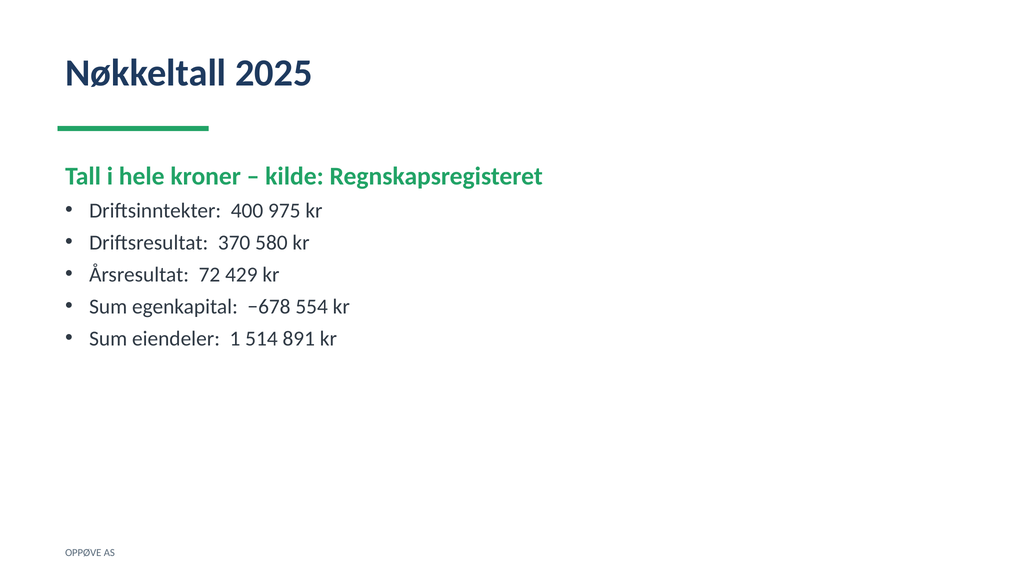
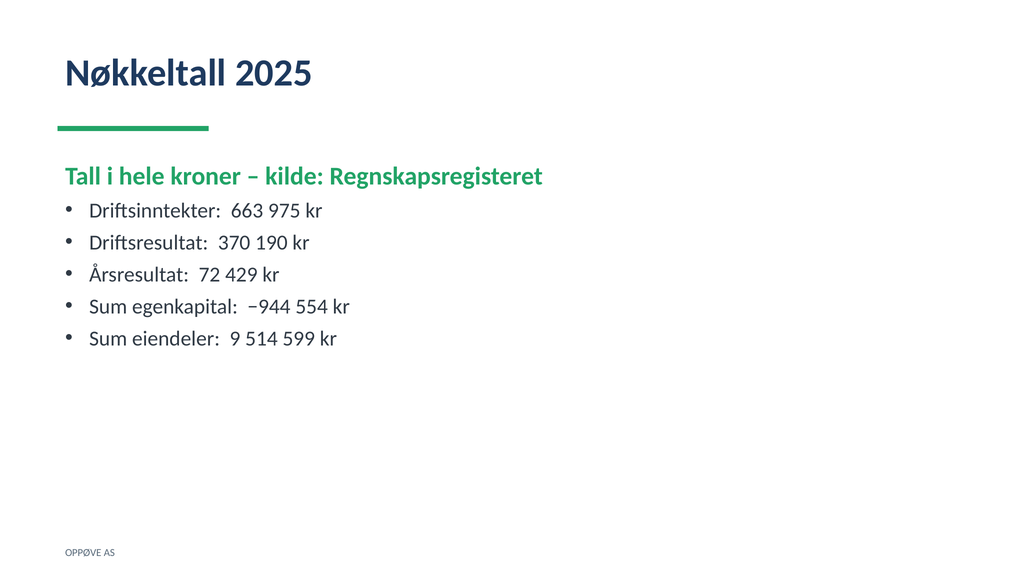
400: 400 -> 663
580: 580 -> 190
−678: −678 -> −944
1: 1 -> 9
891: 891 -> 599
